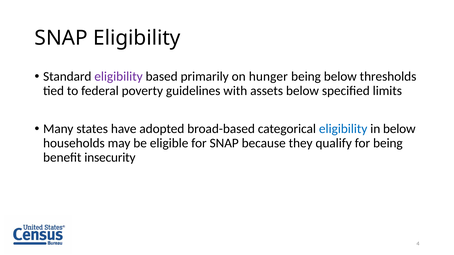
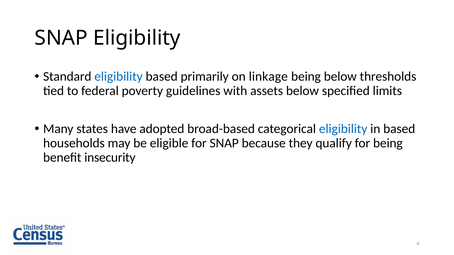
eligibility at (119, 77) colour: purple -> blue
hunger: hunger -> linkage
in below: below -> based
